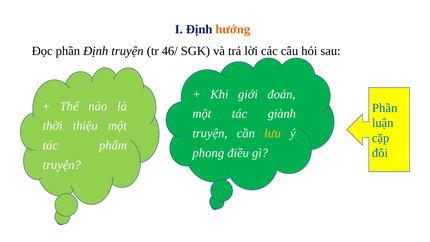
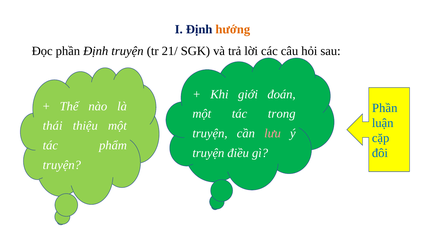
46/: 46/ -> 21/
giành: giành -> trong
thời: thời -> thái
lưu colour: yellow -> pink
phong at (208, 153): phong -> truyện
